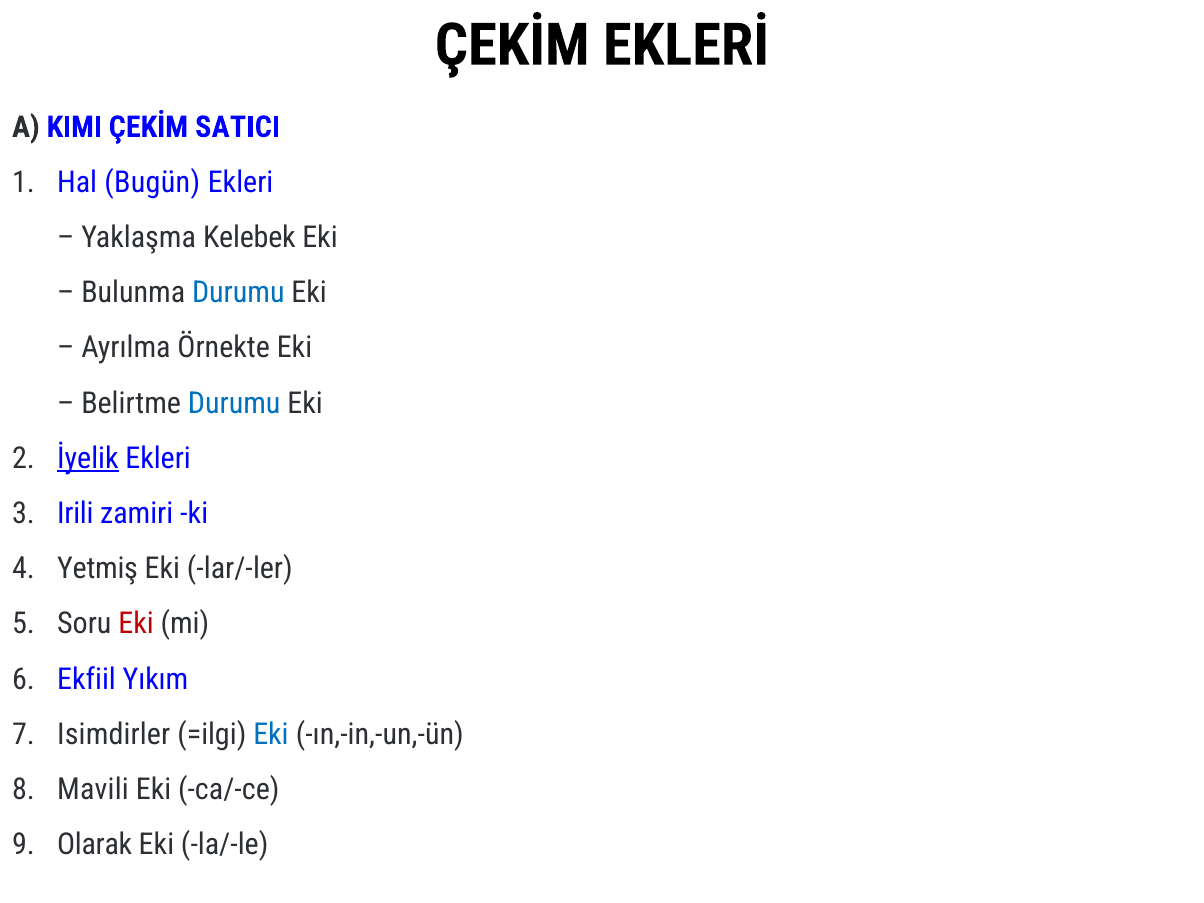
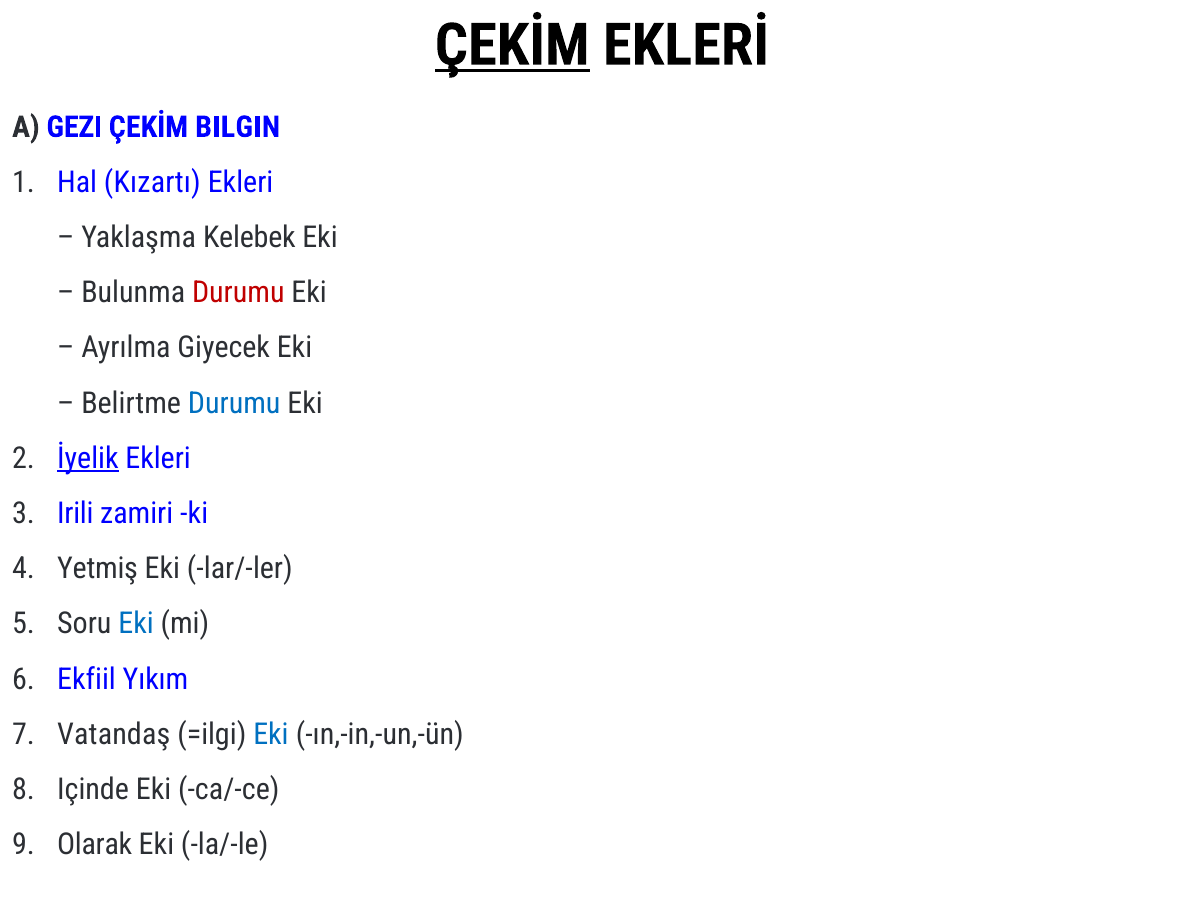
ÇEKİM at (512, 45) underline: none -> present
KIMI: KIMI -> GEZI
SATICI: SATICI -> BILGIN
Bugün: Bugün -> Kızartı
Durumu at (238, 293) colour: blue -> red
Örnekte: Örnekte -> Giyecek
Eki at (136, 624) colour: red -> blue
Isimdirler: Isimdirler -> Vatandaş
Mavili: Mavili -> Içinde
